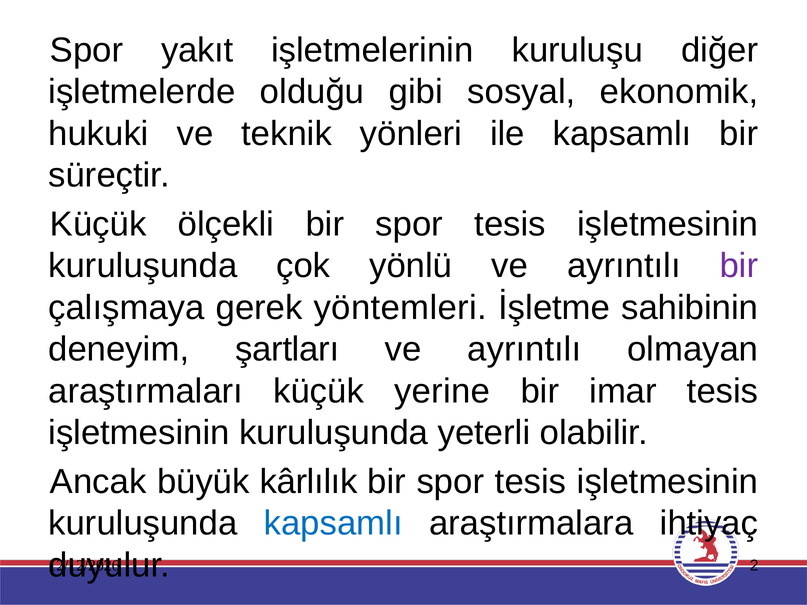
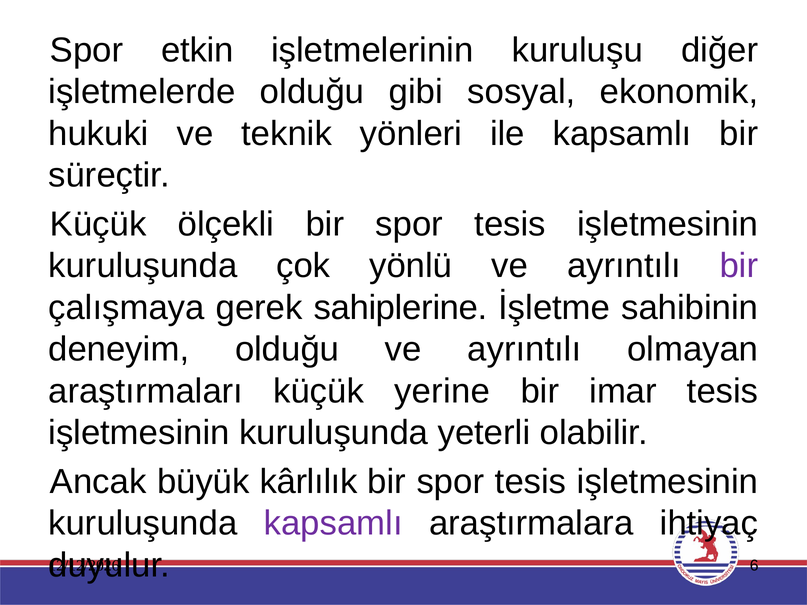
yakıt: yakıt -> etkin
yöntemleri: yöntemleri -> sahiplerine
deneyim şartları: şartları -> olduğu
kapsamlı at (333, 524) colour: blue -> purple
2: 2 -> 6
